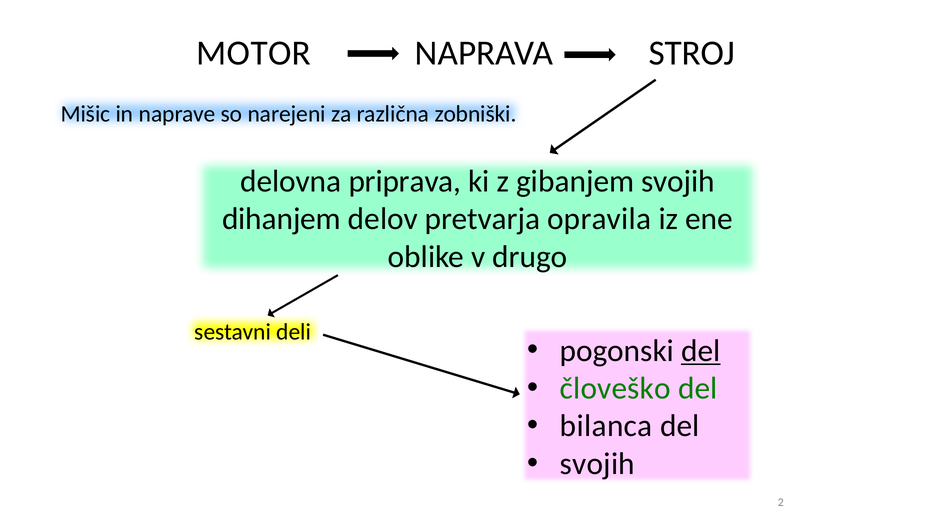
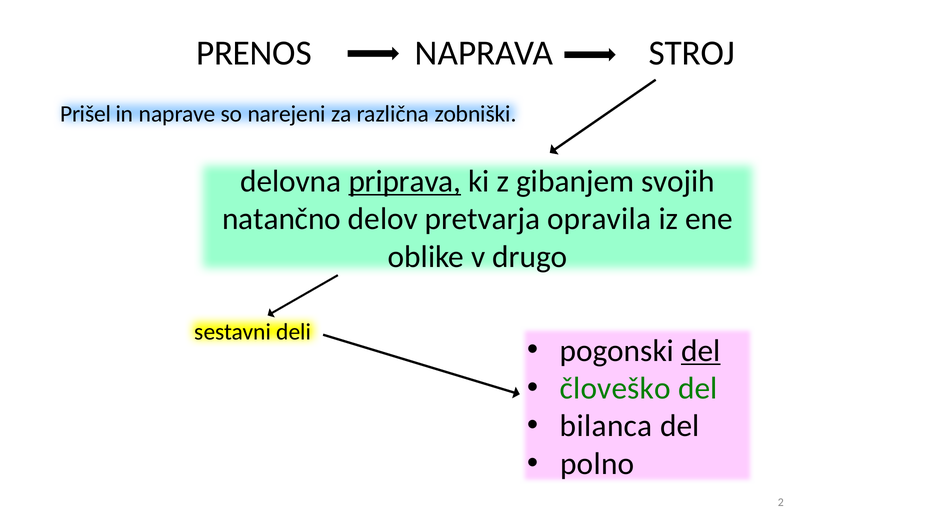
MOTOR: MOTOR -> PRENOS
Mišic: Mišic -> Prišel
priprava underline: none -> present
dihanjem: dihanjem -> natančno
svojih at (597, 463): svojih -> polno
